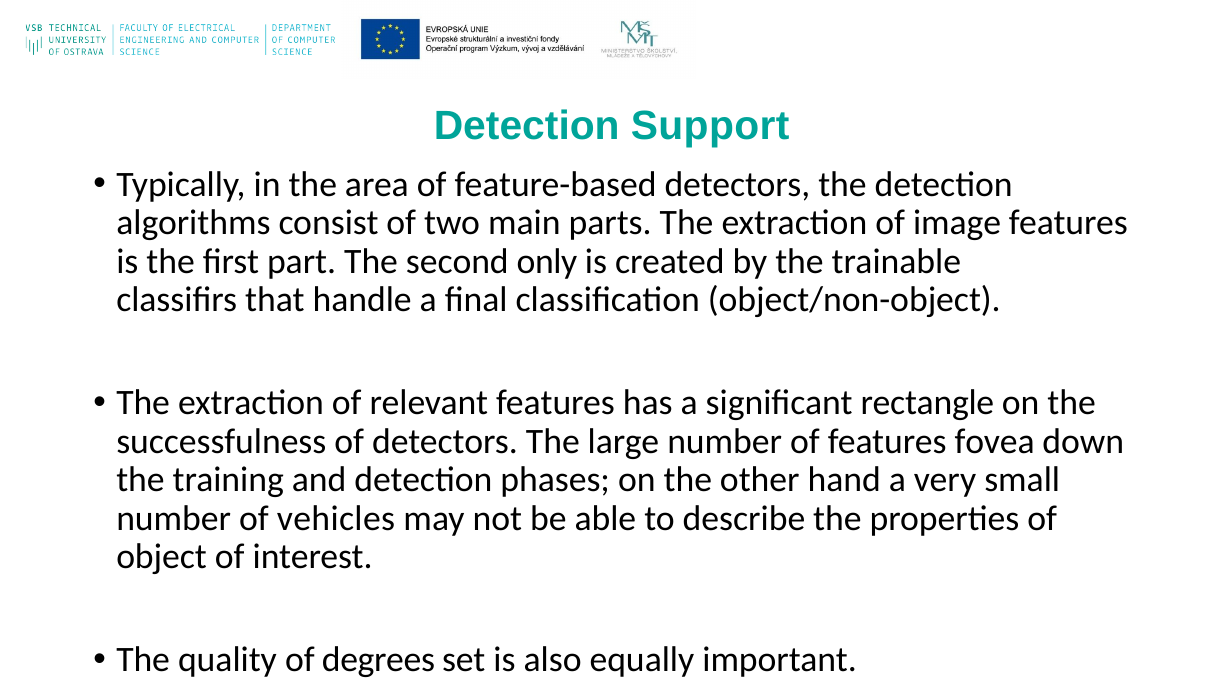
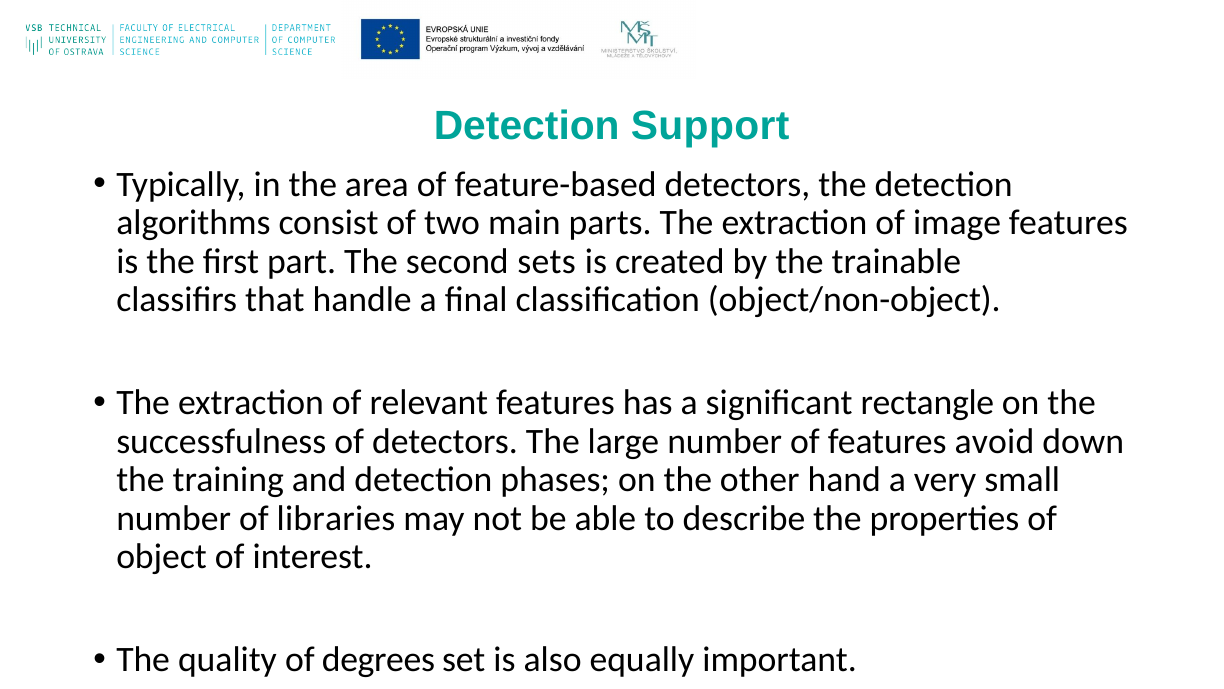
only: only -> sets
fovea: fovea -> avoid
vehicles: vehicles -> libraries
